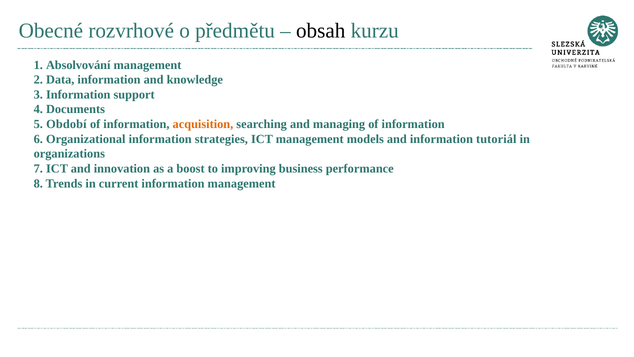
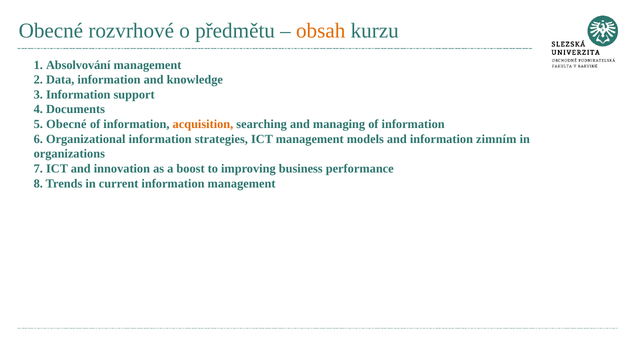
obsah colour: black -> orange
5 Období: Období -> Obecné
tutoriál: tutoriál -> zimním
